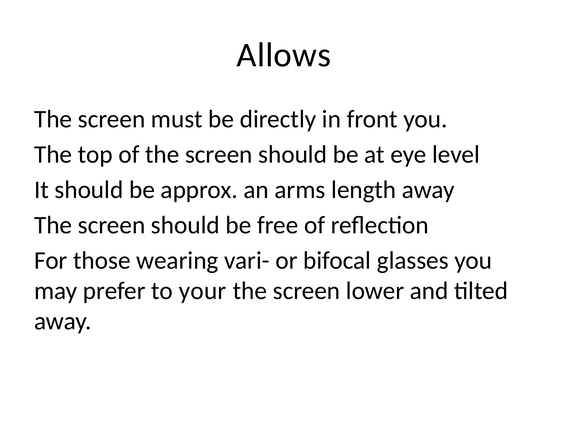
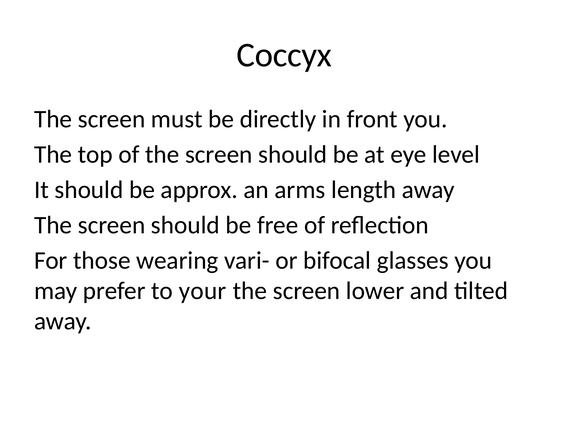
Allows: Allows -> Coccyx
